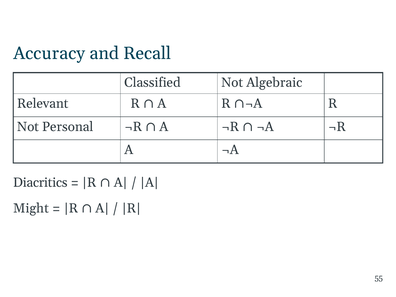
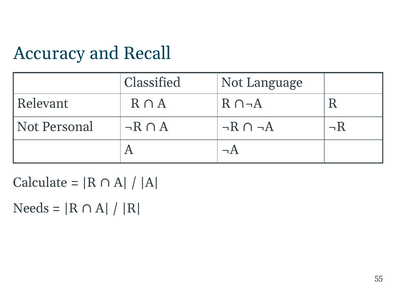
Algebraic: Algebraic -> Language
Diacritics: Diacritics -> Calculate
Might: Might -> Needs
